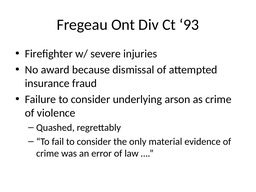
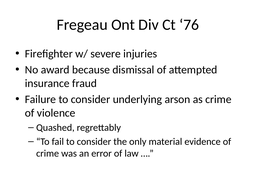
93: 93 -> 76
